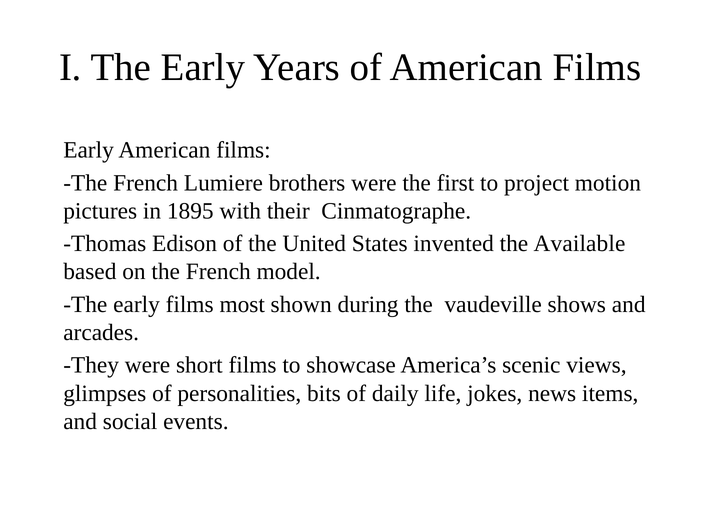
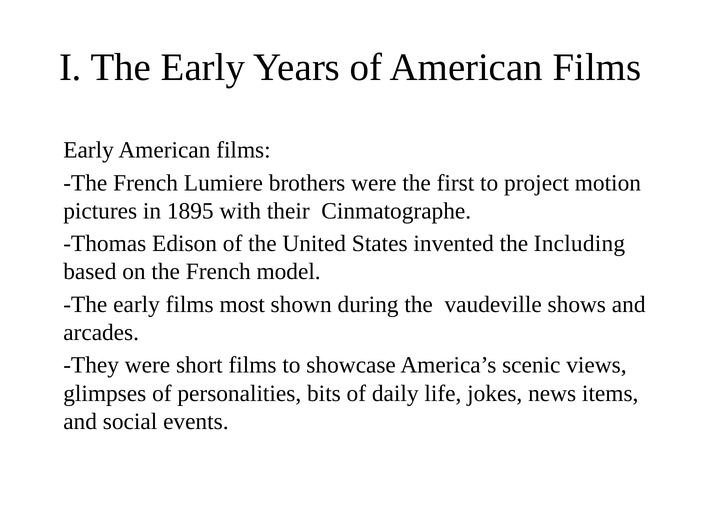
Available: Available -> Including
